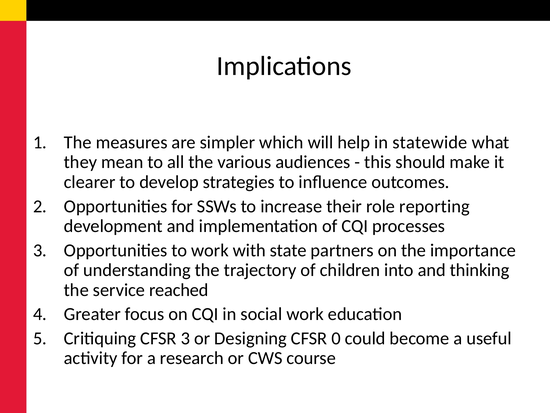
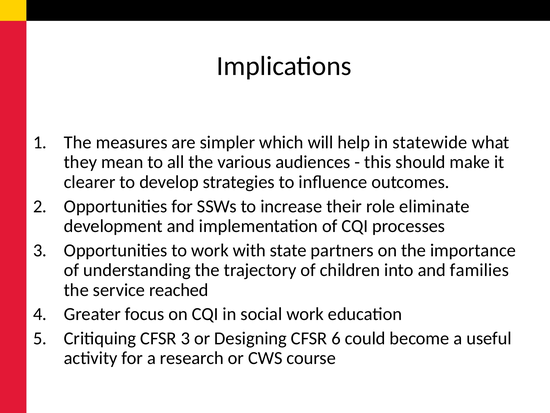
reporting: reporting -> eliminate
thinking: thinking -> families
0: 0 -> 6
